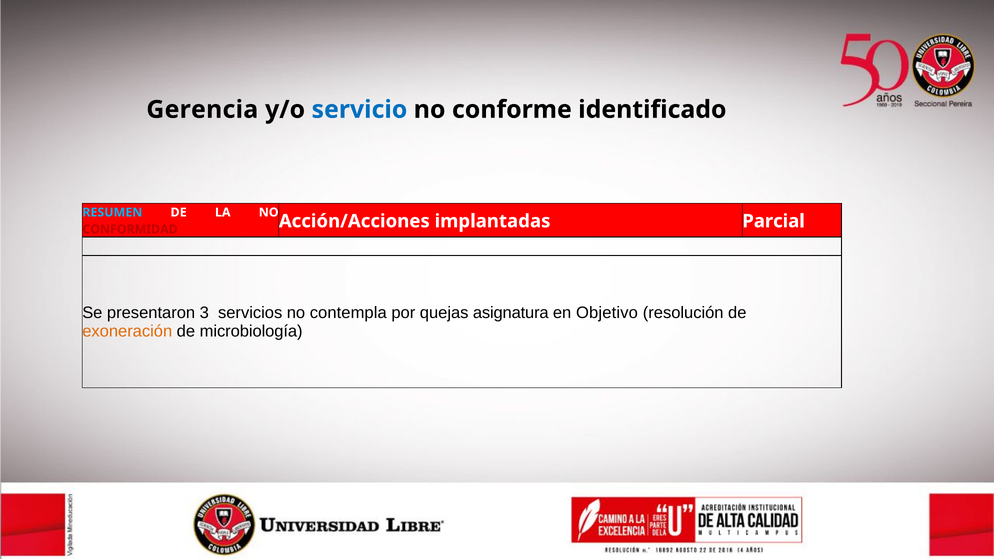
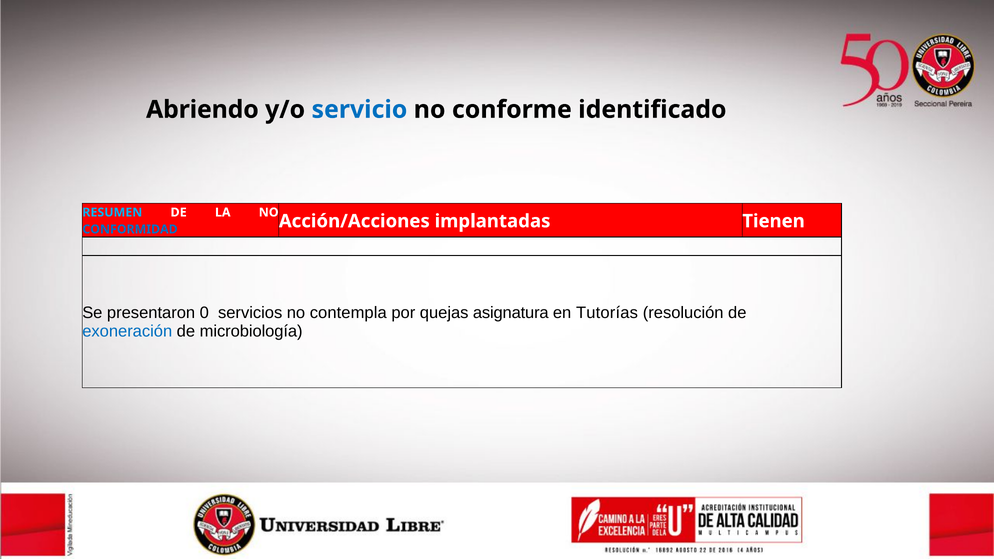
Gerencia: Gerencia -> Abriendo
CONFORMIDAD colour: red -> blue
Parcial: Parcial -> Tienen
3: 3 -> 0
Objetivo: Objetivo -> Tutorías
exoneración colour: orange -> blue
